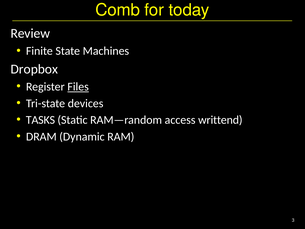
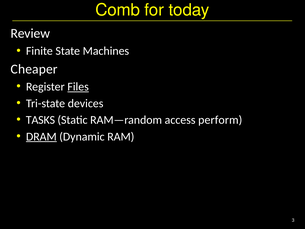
Dropbox: Dropbox -> Cheaper
writtend: writtend -> perform
DRAM underline: none -> present
